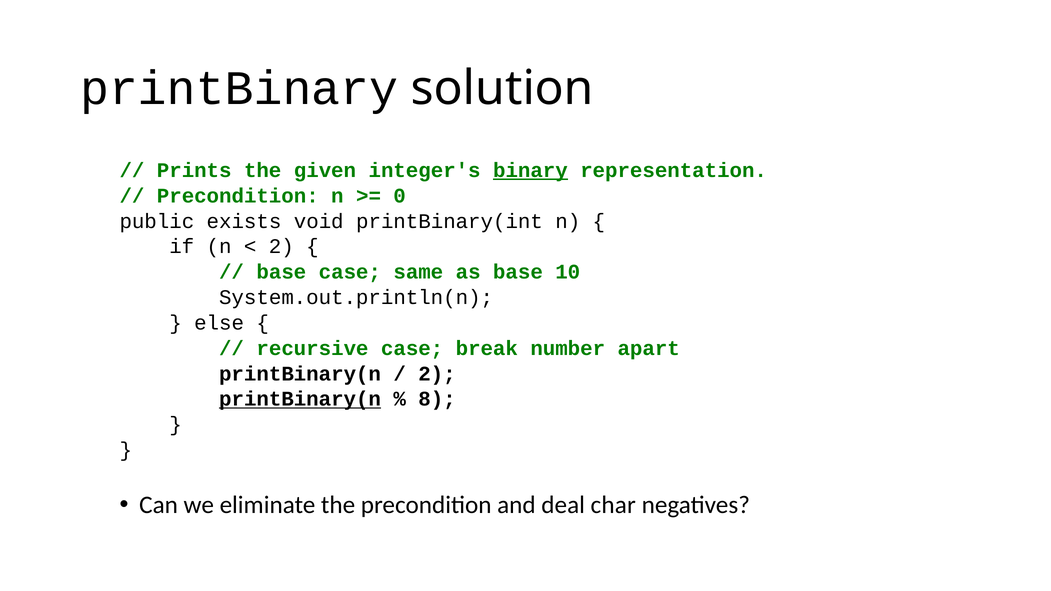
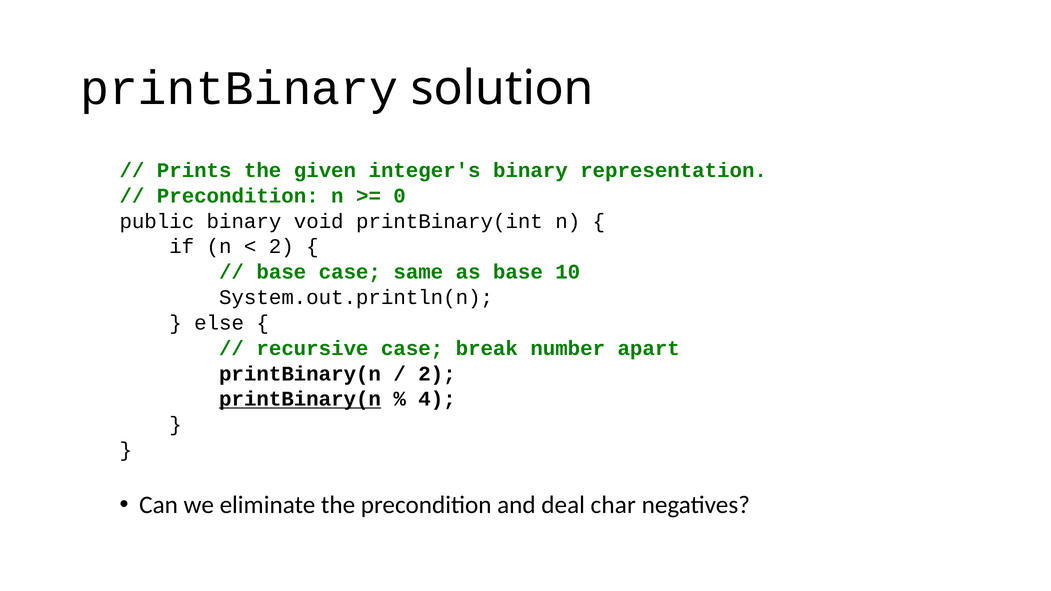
binary at (530, 170) underline: present -> none
public exists: exists -> binary
8: 8 -> 4
